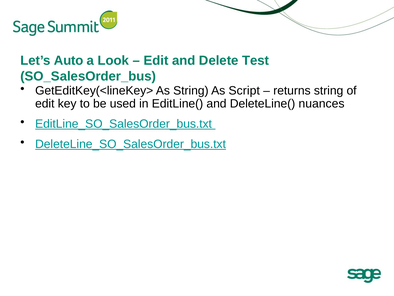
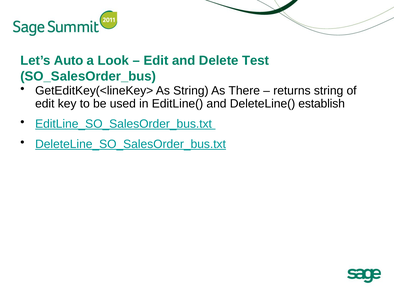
Script: Script -> There
nuances: nuances -> establish
